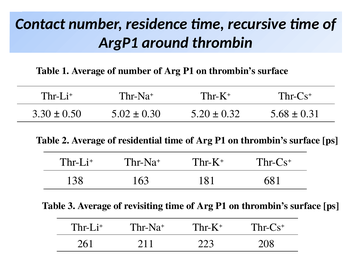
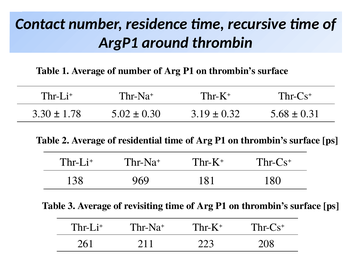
0.50: 0.50 -> 1.78
5.20: 5.20 -> 3.19
163: 163 -> 969
681: 681 -> 180
